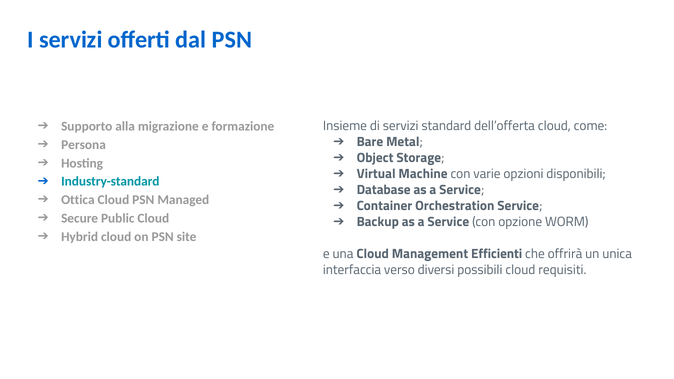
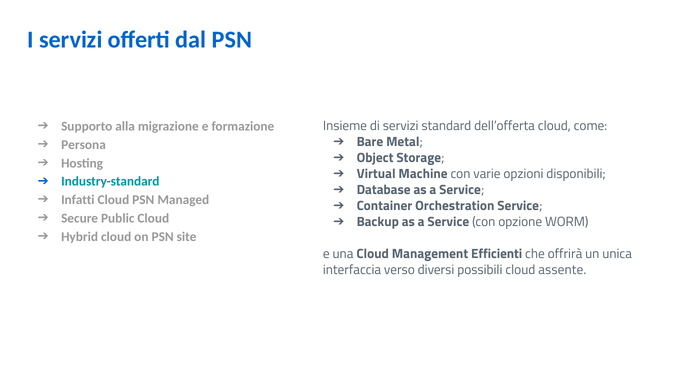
Ottica: Ottica -> Infatti
requisiti: requisiti -> assente
